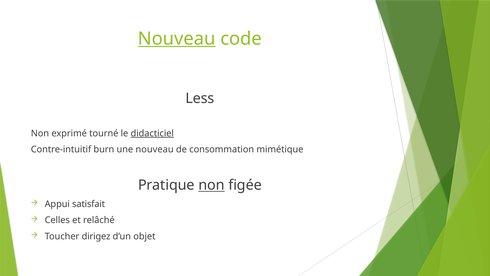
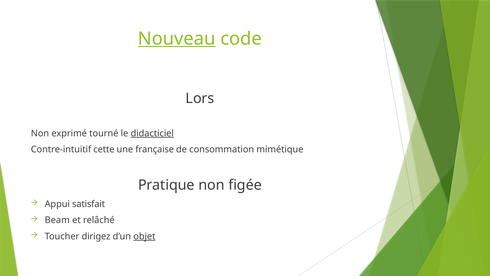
Less: Less -> Lors
burn: burn -> cette
une nouveau: nouveau -> française
non at (212, 185) underline: present -> none
Celles: Celles -> Beam
objet underline: none -> present
